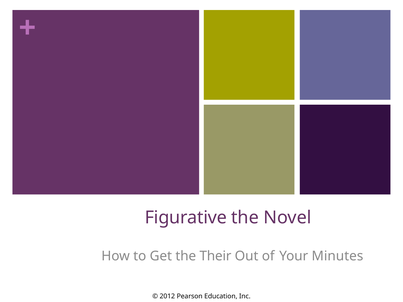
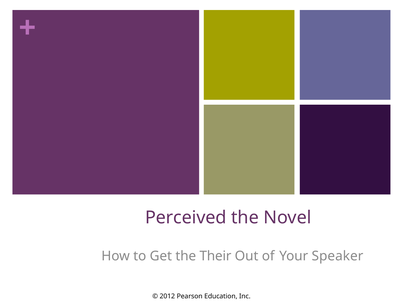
Figurative: Figurative -> Perceived
Minutes: Minutes -> Speaker
